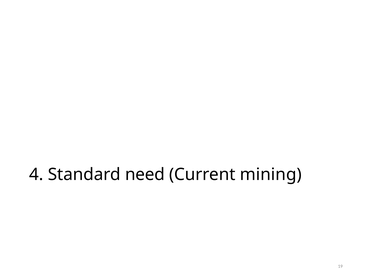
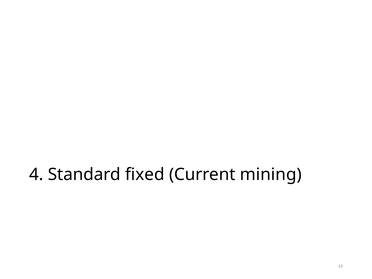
need: need -> fixed
